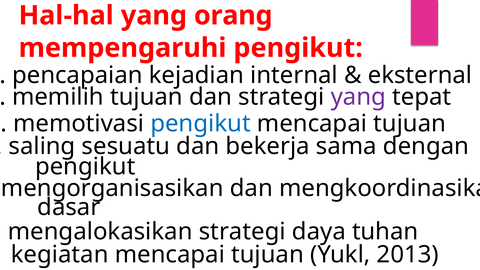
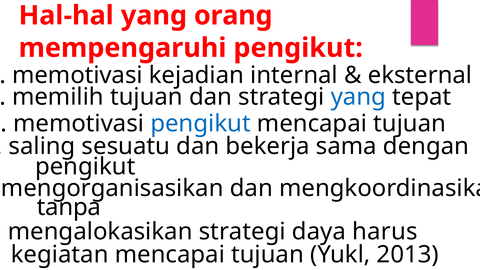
pencapaian at (77, 75): pencapaian -> memotivasi
yang at (358, 97) colour: purple -> blue
dasar: dasar -> tanpa
tuhan: tuhan -> harus
